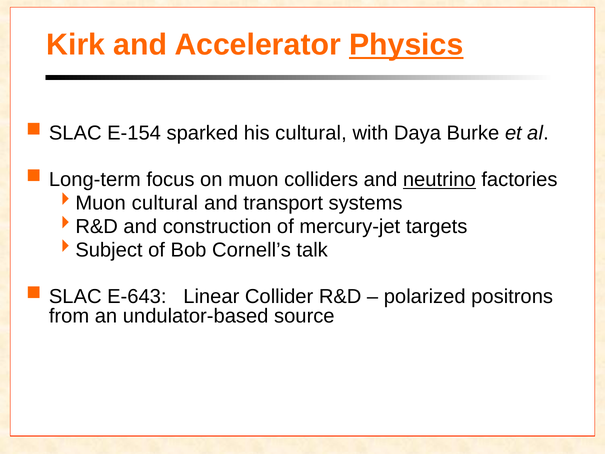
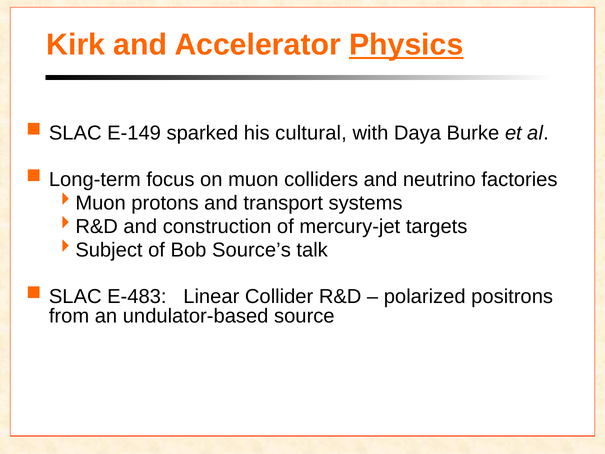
E-154: E-154 -> E-149
neutrino underline: present -> none
cultural at (165, 203): cultural -> protons
Cornell’s: Cornell’s -> Source’s
E-643: E-643 -> E-483
